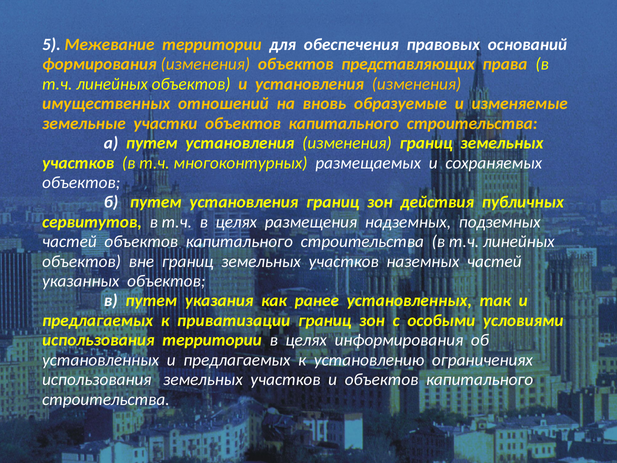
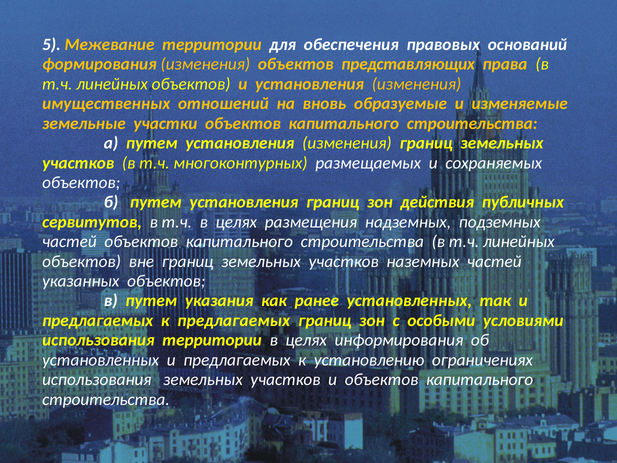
к приватизации: приватизации -> предлагаемых
